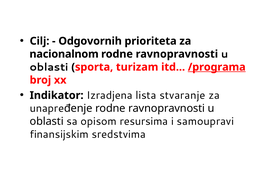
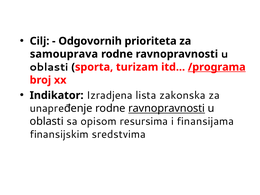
nacionalnom: nacionalnom -> samouprava
stvaranje: stvaranje -> zakonska
ravnopravnosti at (167, 108) underline: none -> present
samoupravi: samoupravi -> finansijama
